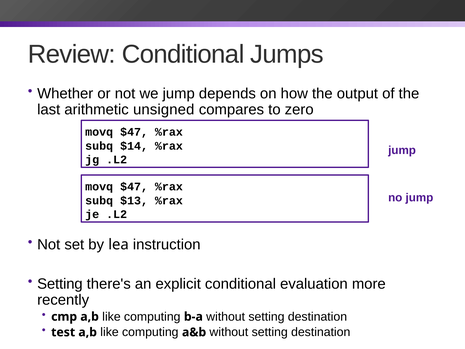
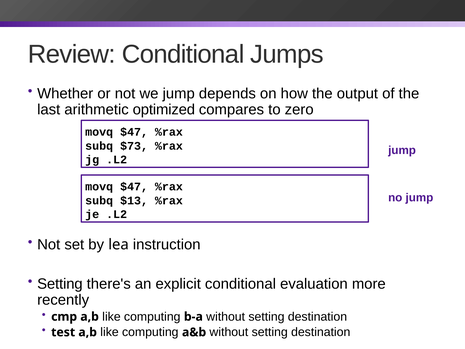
unsigned: unsigned -> optimized
$14: $14 -> $73
